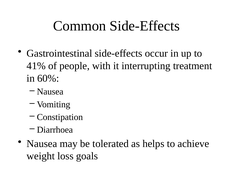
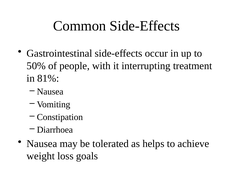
41%: 41% -> 50%
60%: 60% -> 81%
